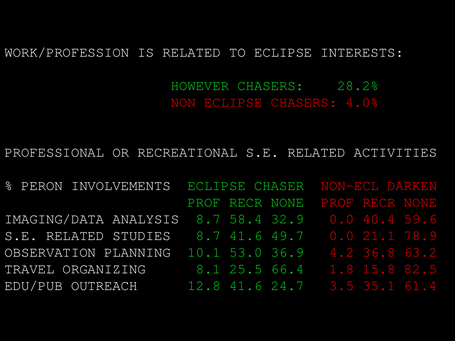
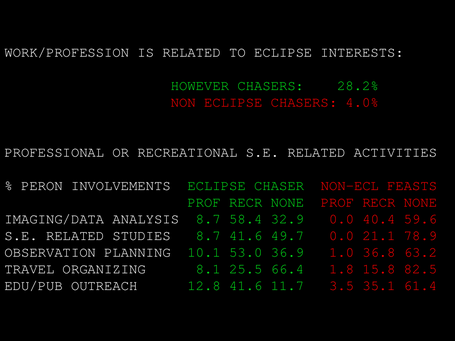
DARKEN: DARKEN -> FEASTS
4.2: 4.2 -> 1.0
24.7: 24.7 -> 11.7
